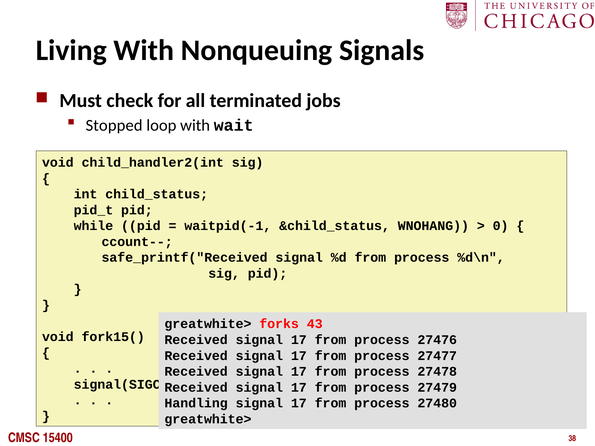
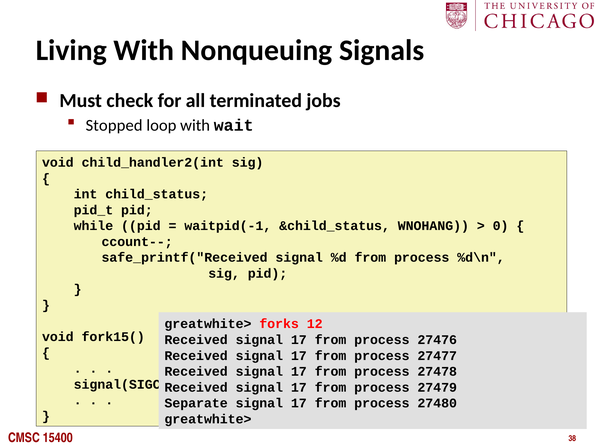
43: 43 -> 12
Handling: Handling -> Separate
